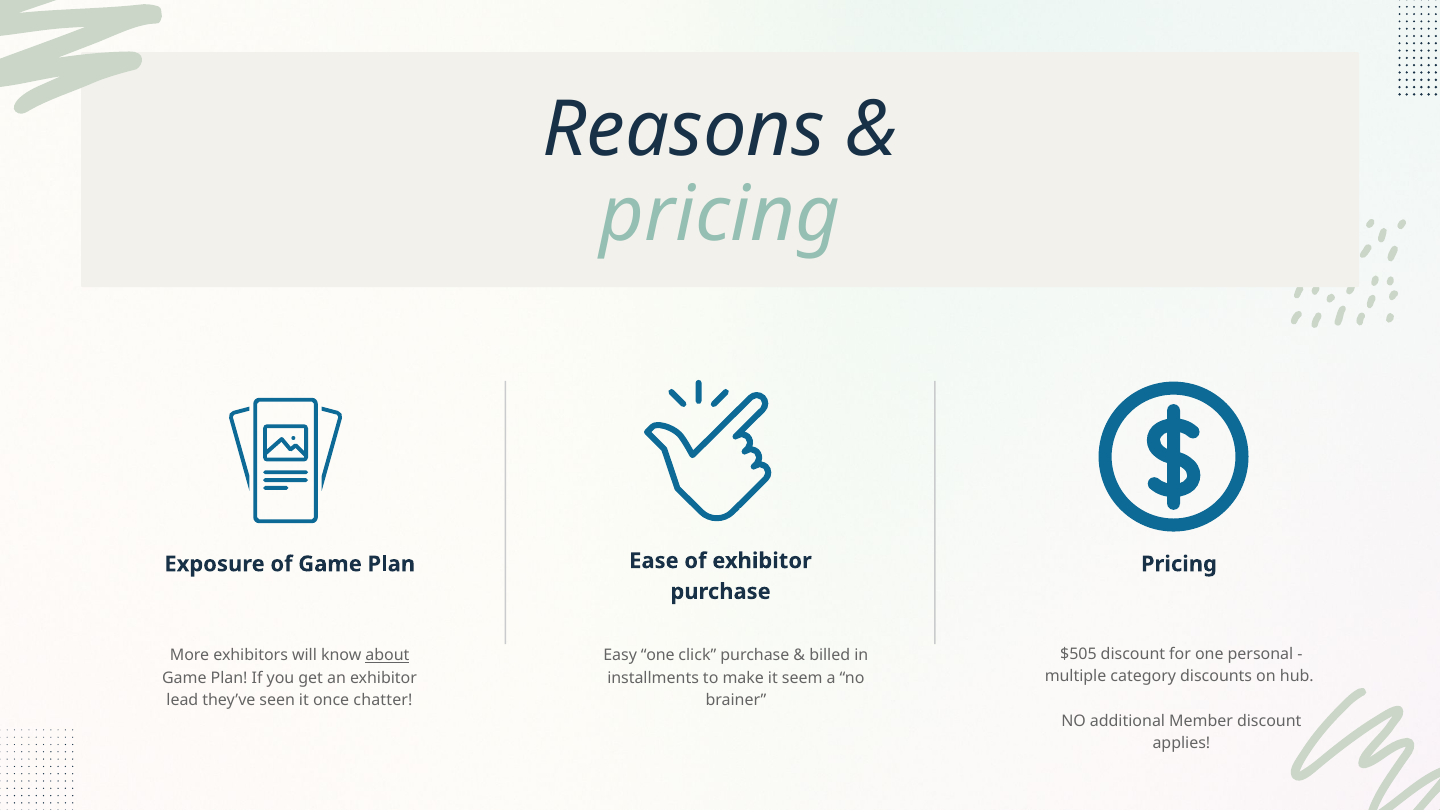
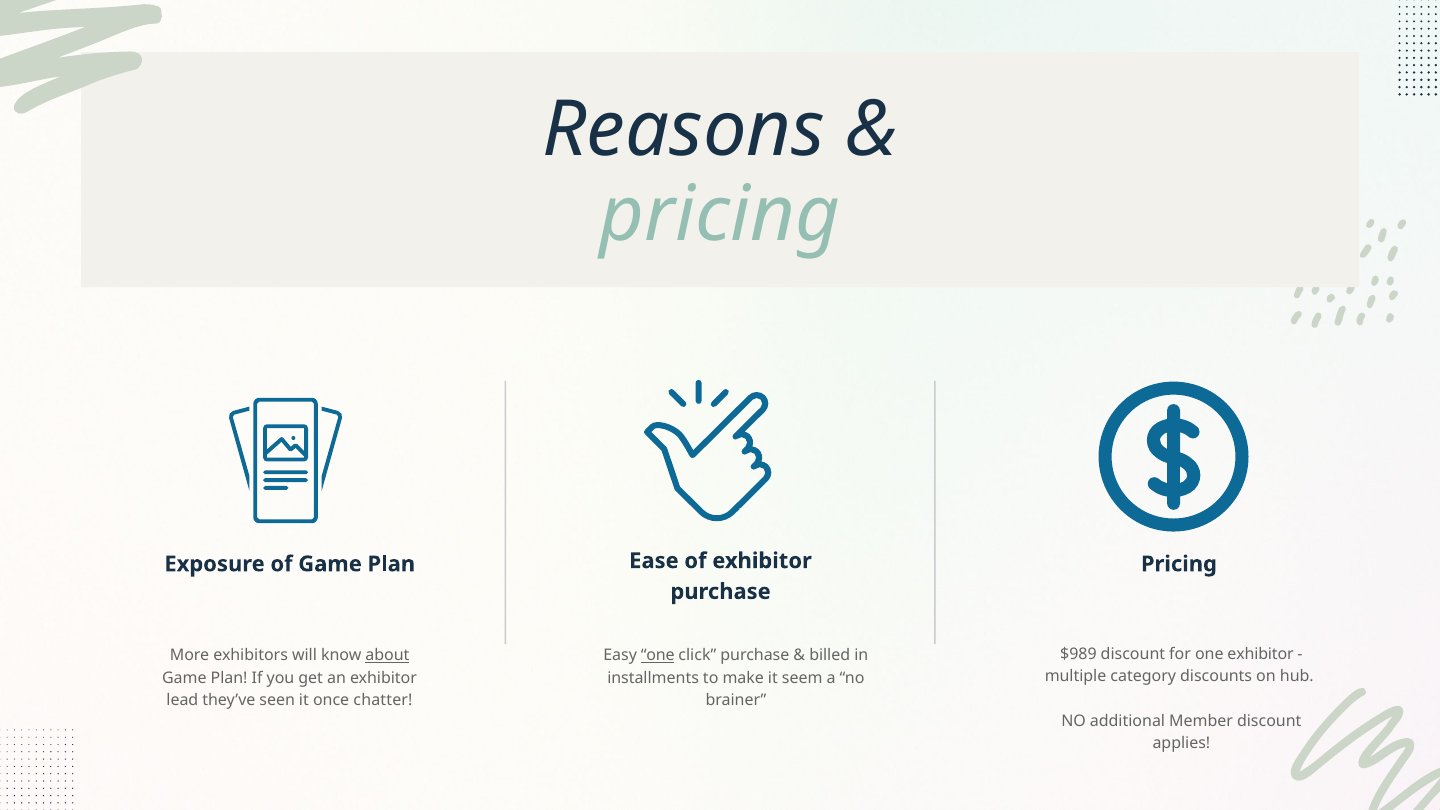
$505: $505 -> $989
one personal: personal -> exhibitor
one at (658, 656) underline: none -> present
